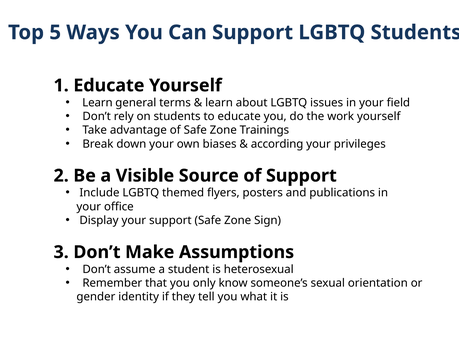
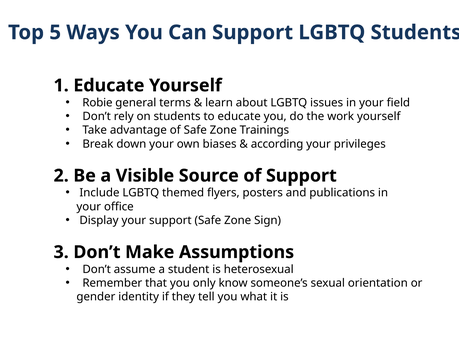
Learn at (97, 103): Learn -> Robie
